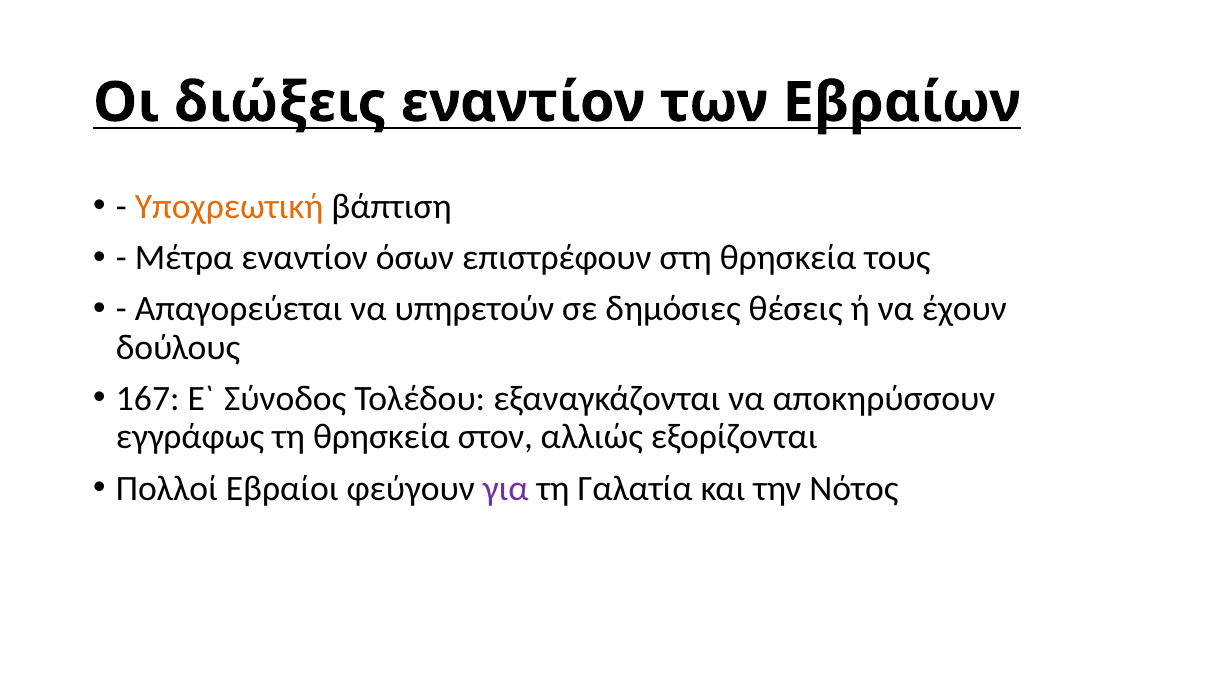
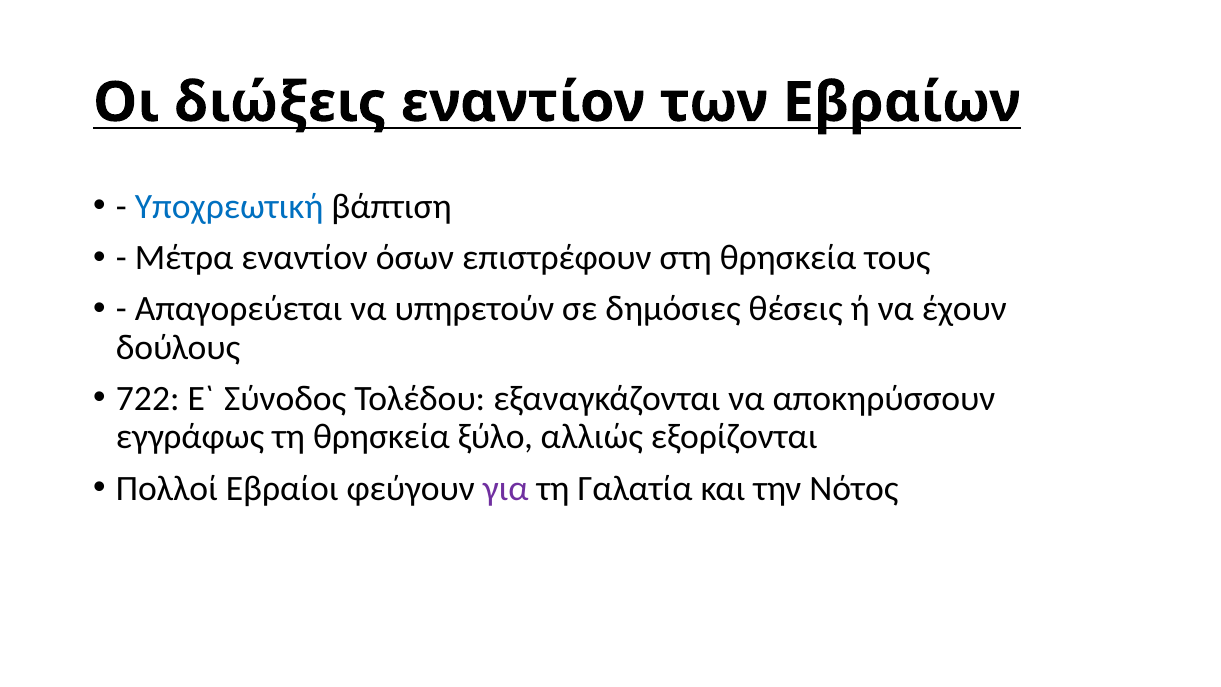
Υποχρεωτική colour: orange -> blue
167: 167 -> 722
στον: στον -> ξύλο
